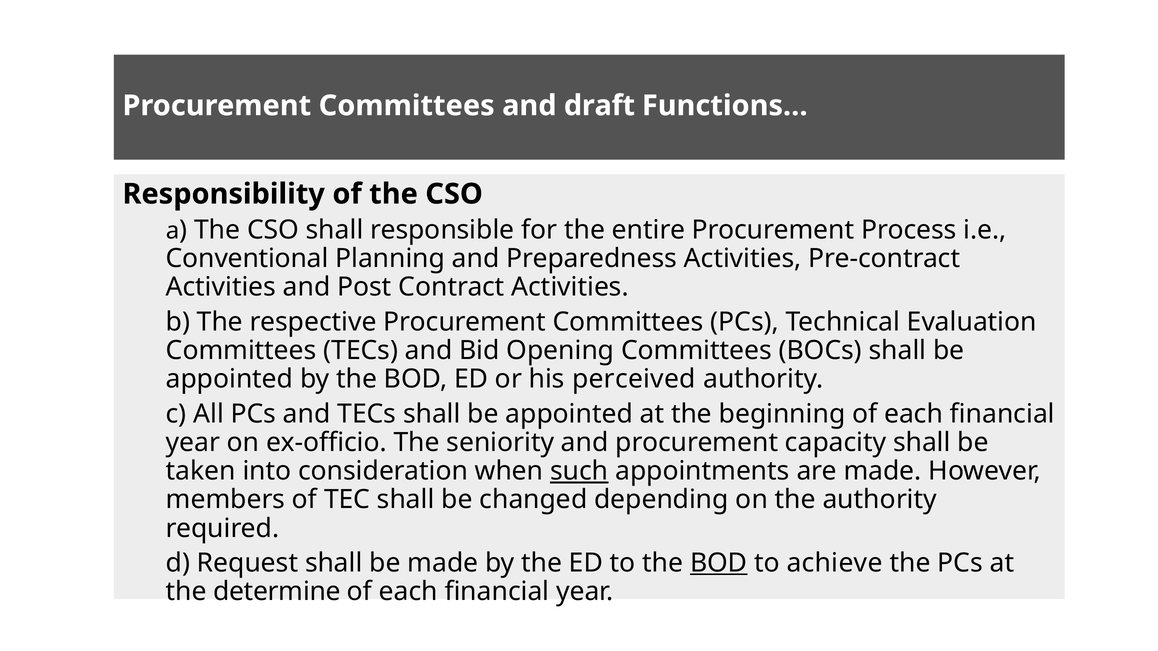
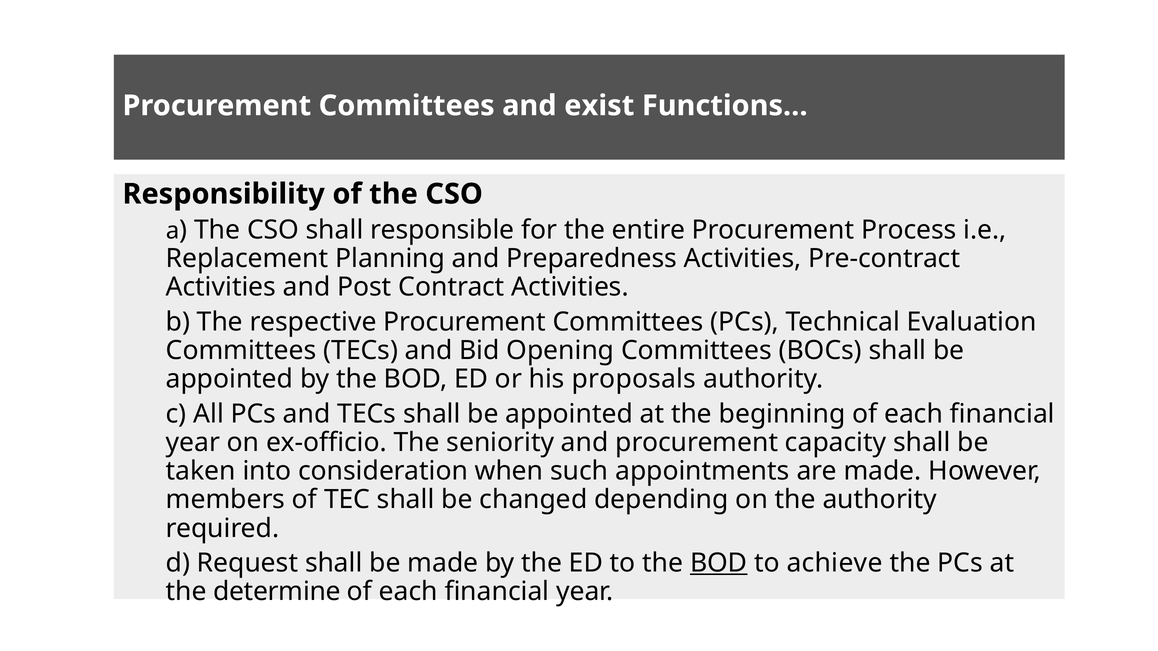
draft: draft -> exist
Conventional: Conventional -> Replacement
perceived: perceived -> proposals
such underline: present -> none
